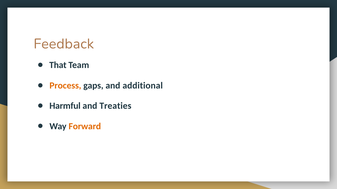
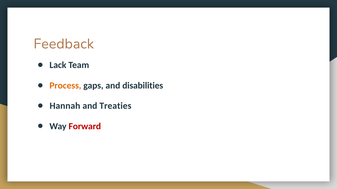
That: That -> Lack
additional: additional -> disabilities
Harmful: Harmful -> Hannah
Forward colour: orange -> red
